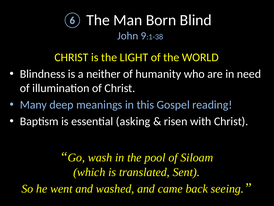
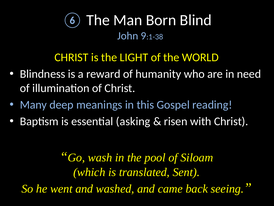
neither: neither -> reward
